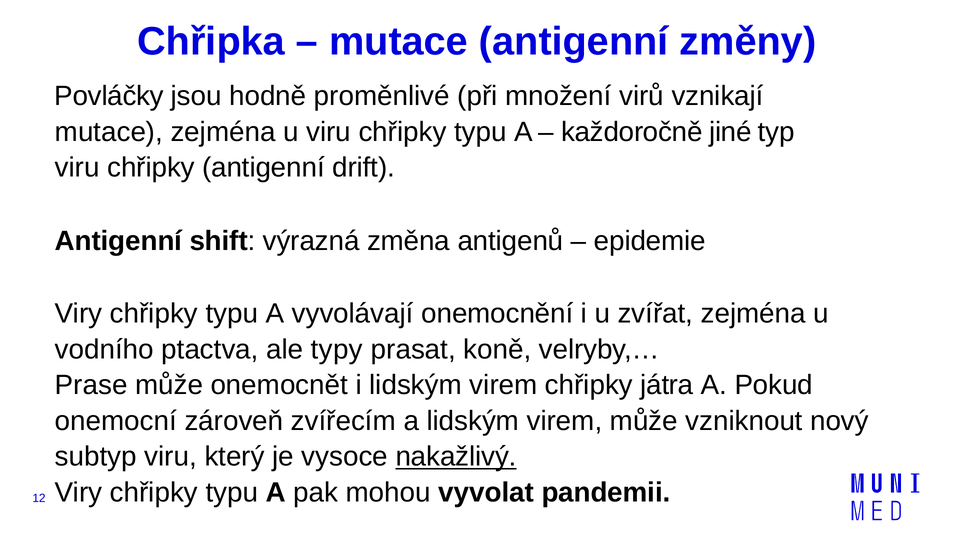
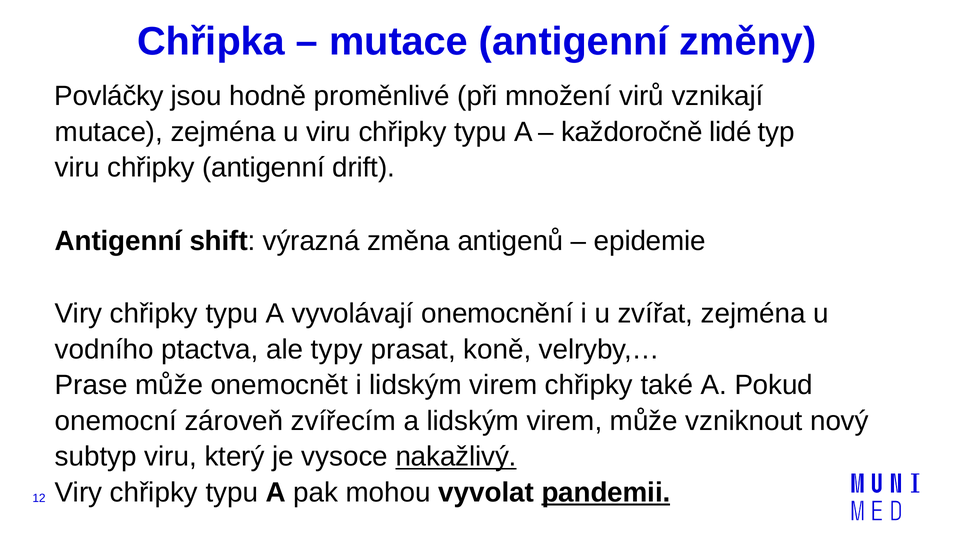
jiné: jiné -> lidé
játra: játra -> také
pandemii underline: none -> present
